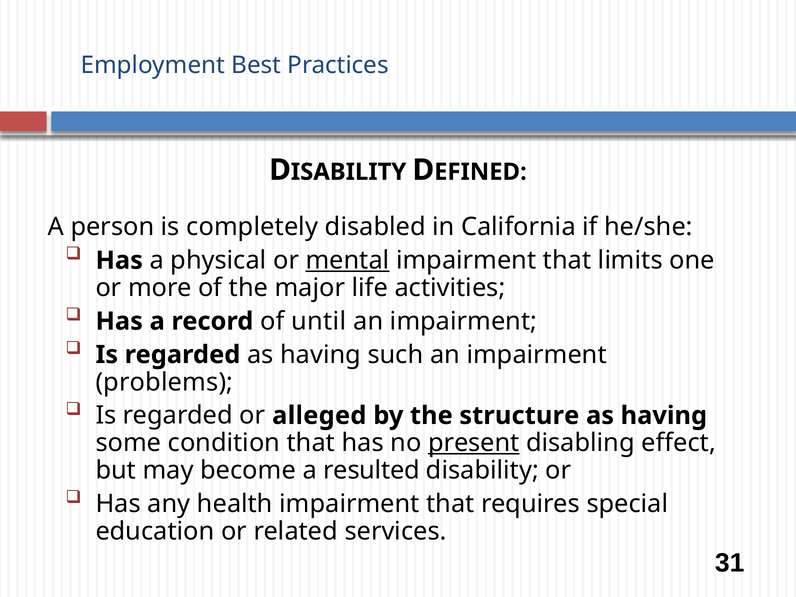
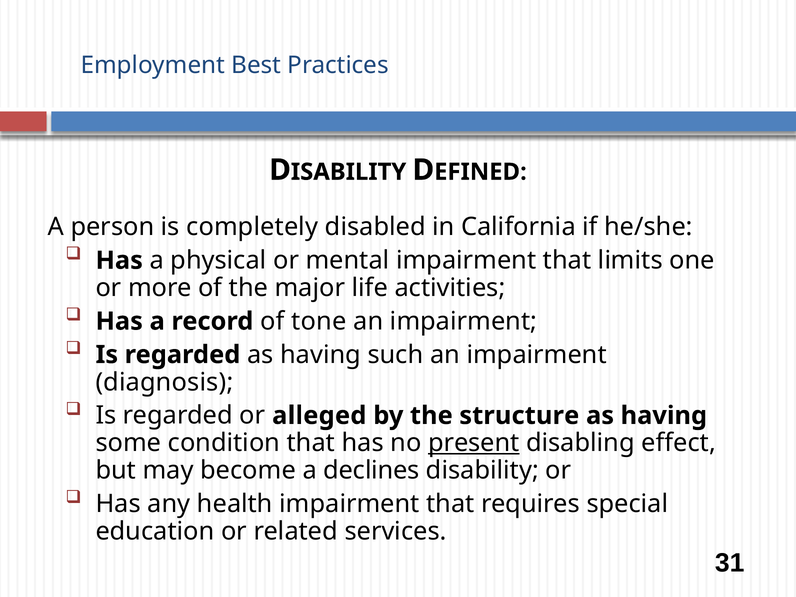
mental underline: present -> none
until: until -> tone
problems: problems -> diagnosis
resulted: resulted -> declines
